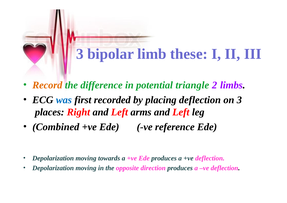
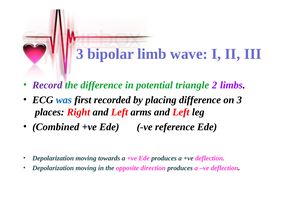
these: these -> wave
Record colour: orange -> purple
placing deflection: deflection -> difference
